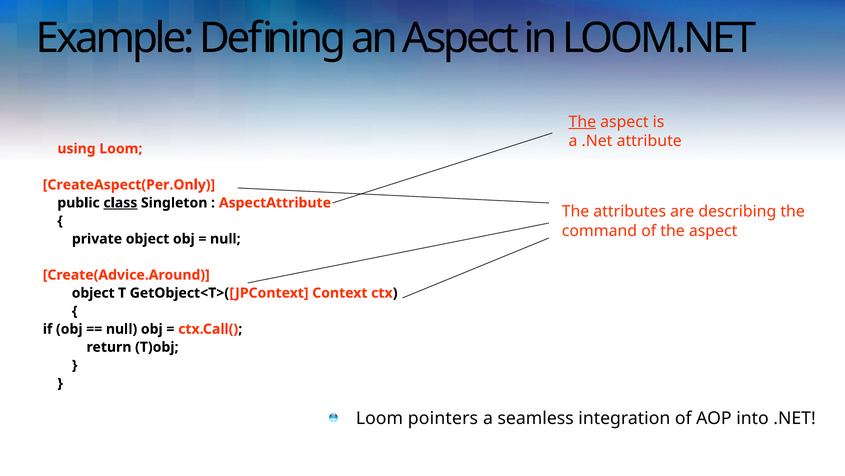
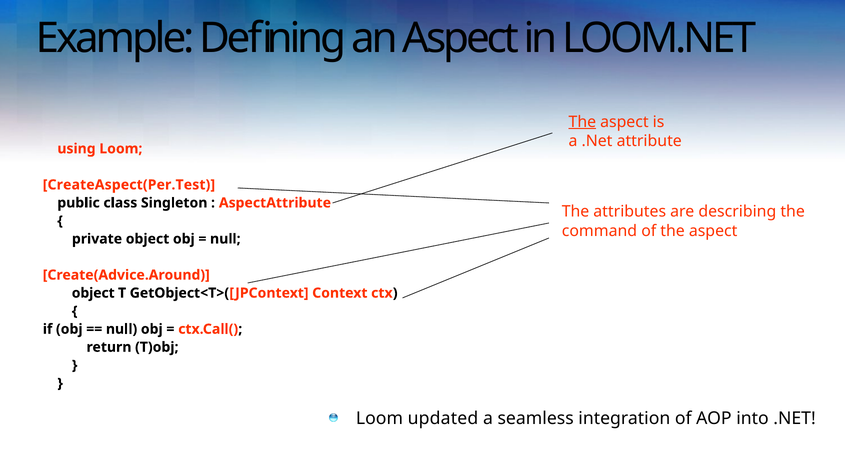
CreateAspect(Per.Only: CreateAspect(Per.Only -> CreateAspect(Per.Test
class underline: present -> none
pointers: pointers -> updated
